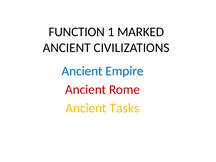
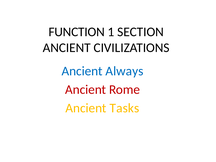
MARKED: MARKED -> SECTION
Empire: Empire -> Always
